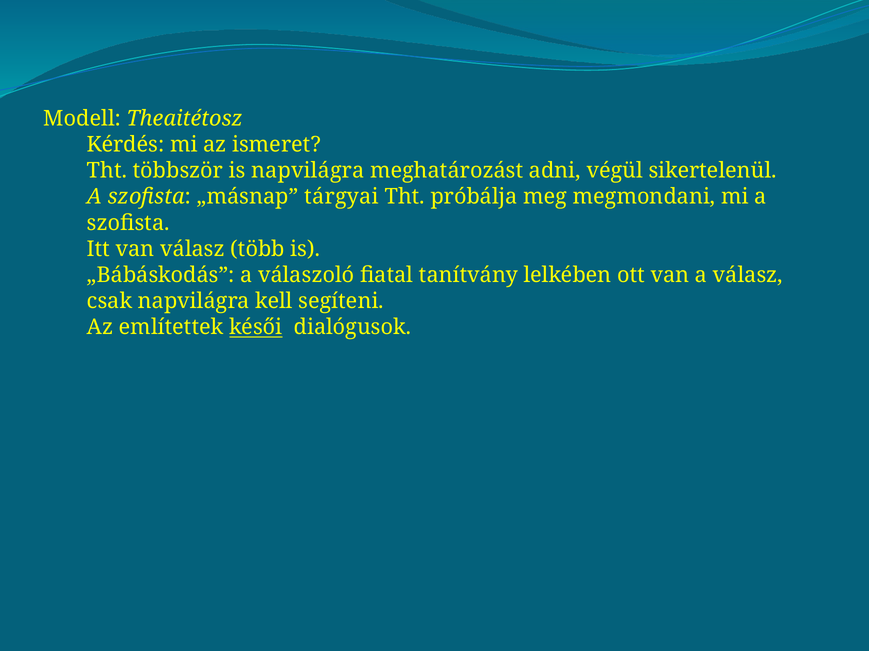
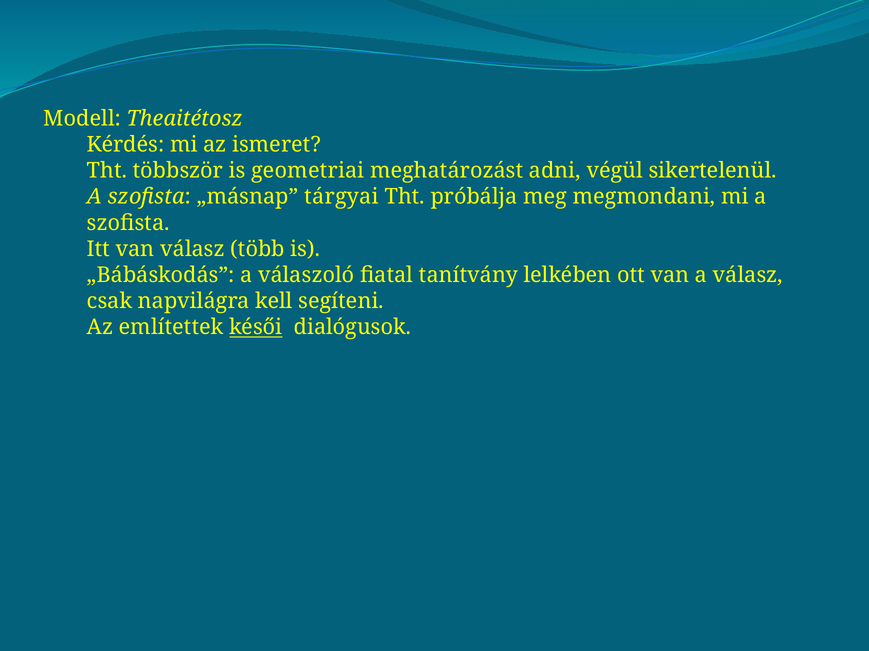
is napvilágra: napvilágra -> geometriai
